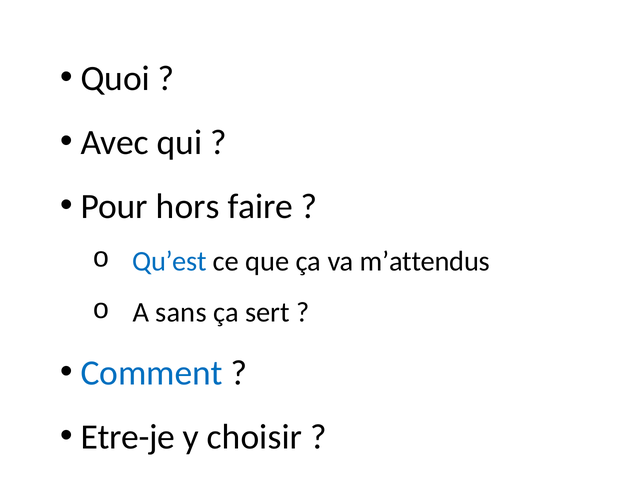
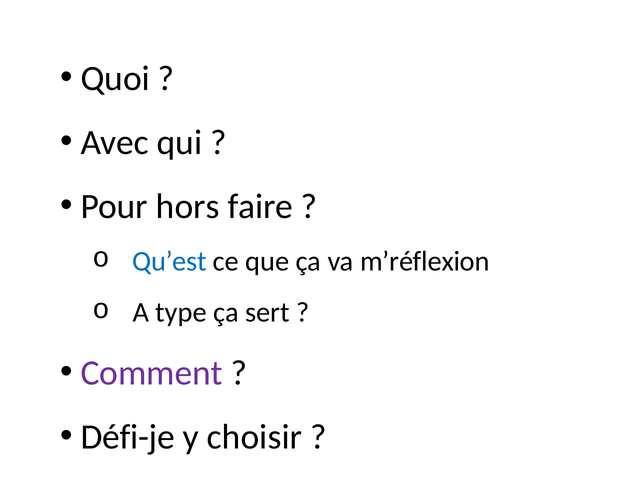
m’attendus: m’attendus -> m’réflexion
sans: sans -> type
Comment colour: blue -> purple
Etre-je: Etre-je -> Défi-je
